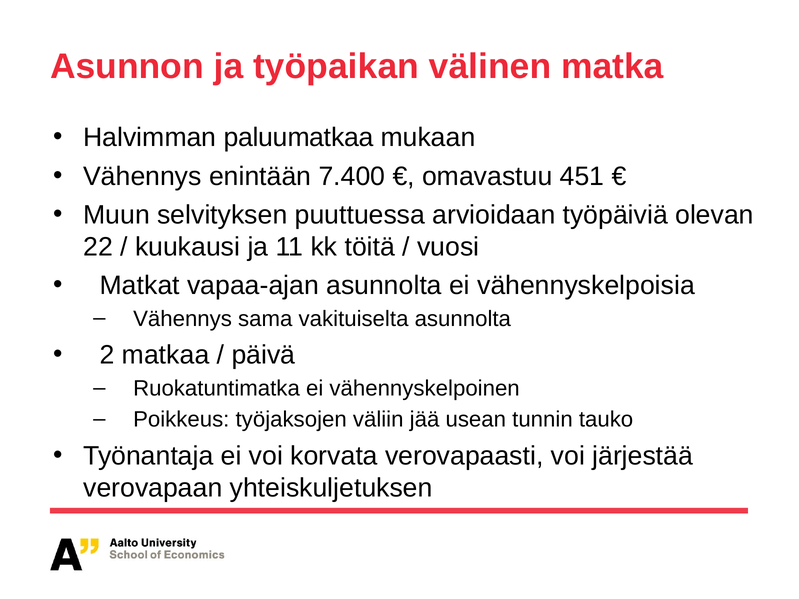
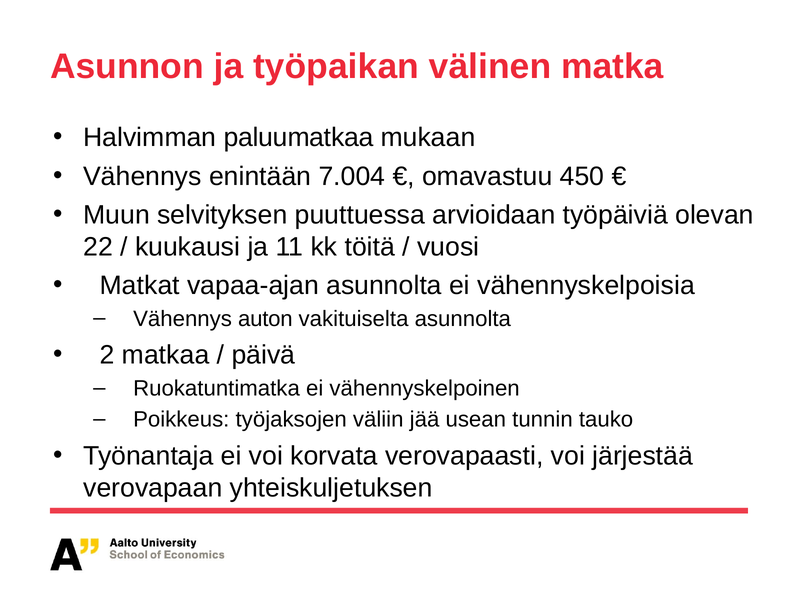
7.400: 7.400 -> 7.004
451: 451 -> 450
sama: sama -> auton
